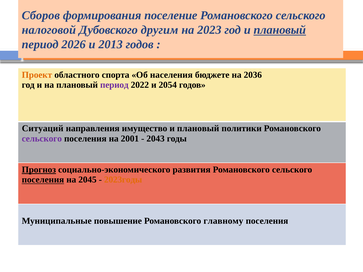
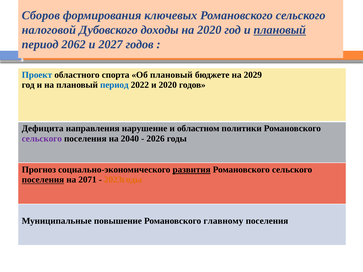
поселение: поселение -> ключевых
другим: другим -> доходы
на 2023: 2023 -> 2020
2026: 2026 -> 2062
2013: 2013 -> 2027
Проект colour: orange -> blue
Об населения: населения -> плановый
2036: 2036 -> 2029
период at (114, 85) colour: purple -> blue
и 2054: 2054 -> 2020
Ситуаций: Ситуаций -> Дефицита
имущество: имущество -> нарушение
плановый at (198, 129): плановый -> областном
2001: 2001 -> 2040
2043: 2043 -> 2026
Прогноз underline: present -> none
развития underline: none -> present
2045: 2045 -> 2071
